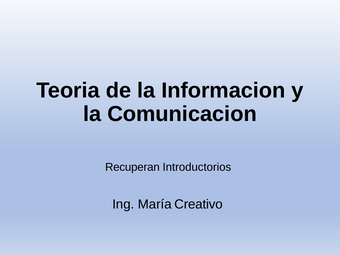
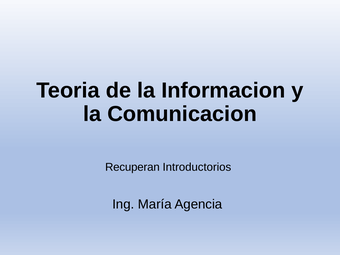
Creativo: Creativo -> Agencia
